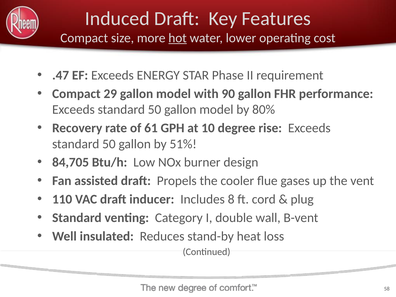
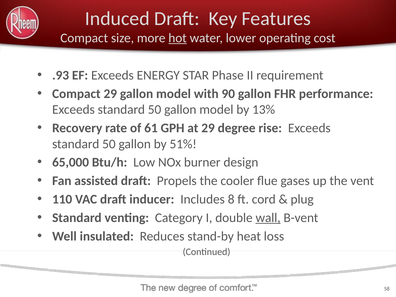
.47: .47 -> .93
80%: 80% -> 13%
at 10: 10 -> 29
84,705: 84,705 -> 65,000
wall underline: none -> present
